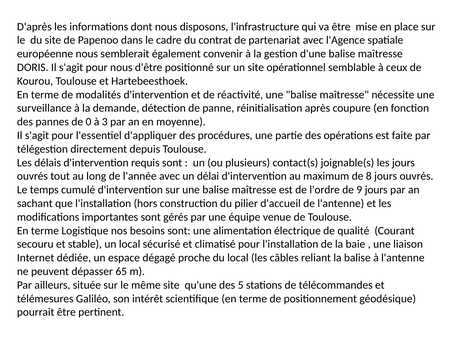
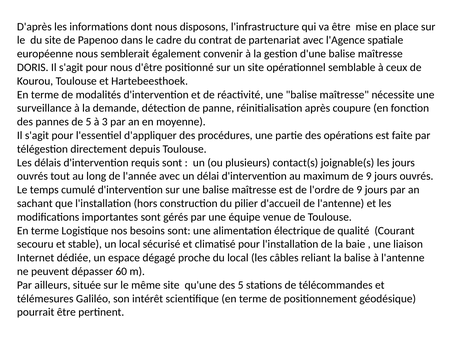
de 0: 0 -> 5
maximum de 8: 8 -> 9
65: 65 -> 60
